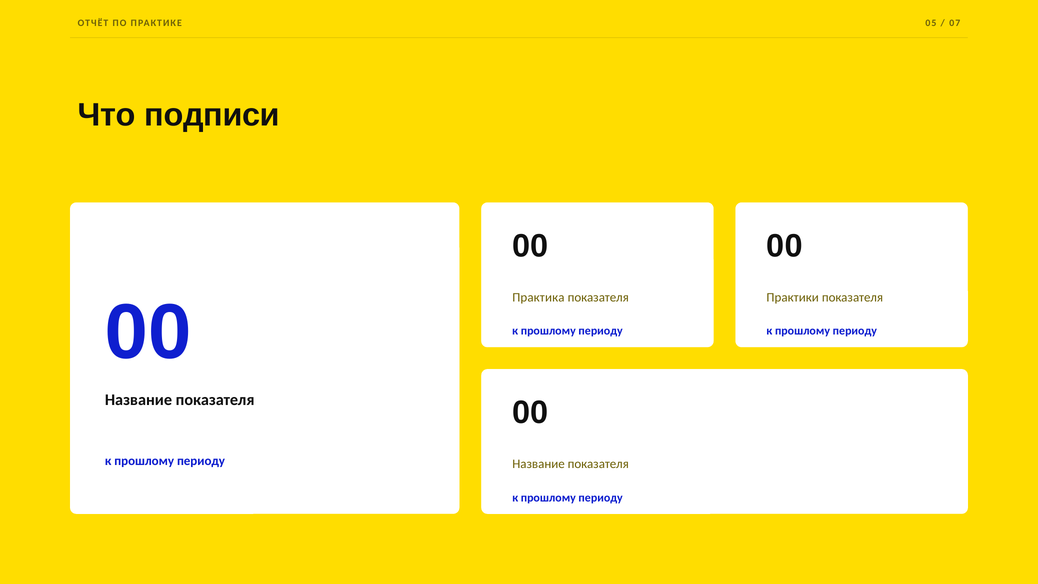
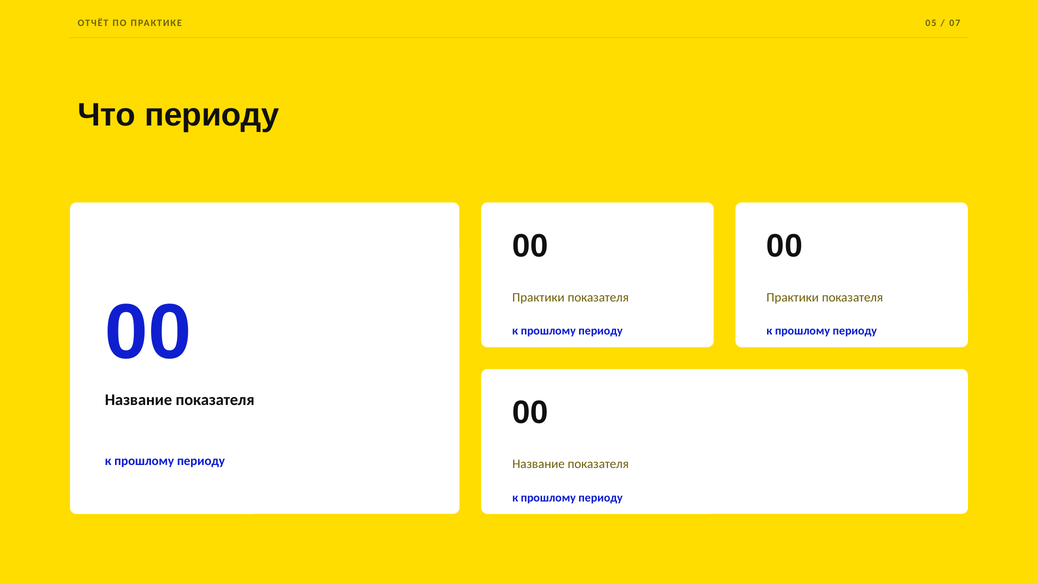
Что подписи: подписи -> периоду
Практика at (538, 298): Практика -> Практики
